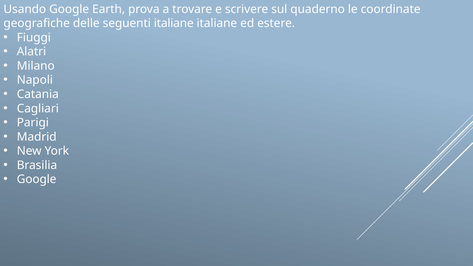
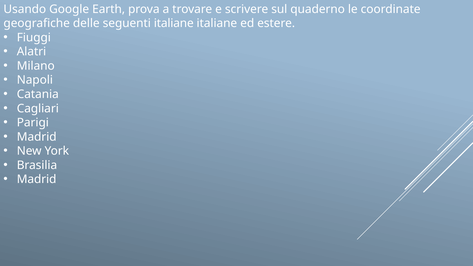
Google at (37, 179): Google -> Madrid
